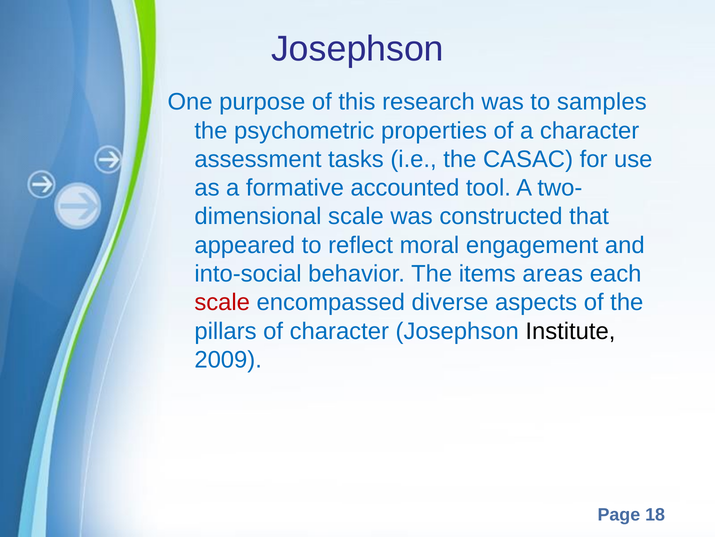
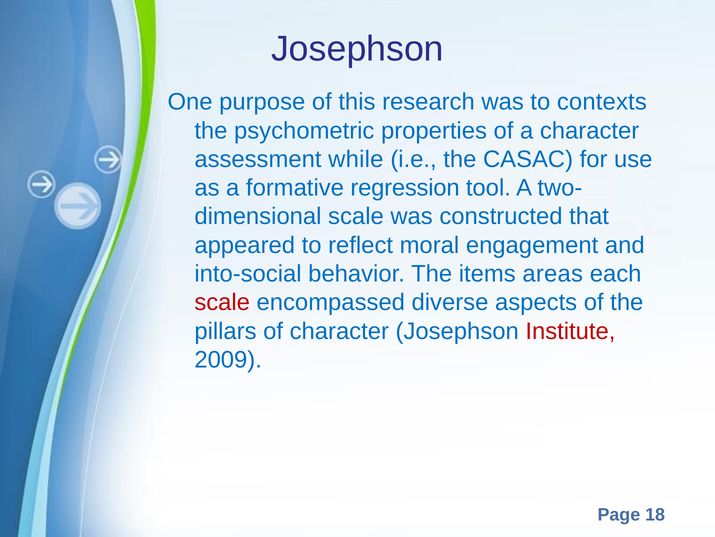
samples: samples -> contexts
tasks: tasks -> while
accounted: accounted -> regression
Institute colour: black -> red
